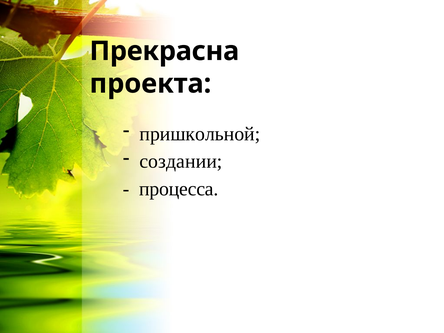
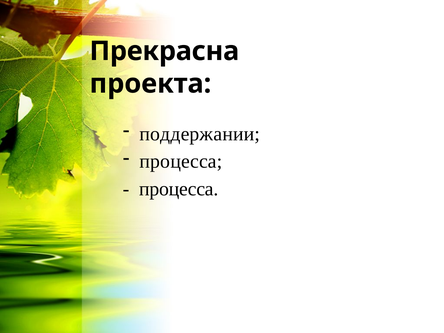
пришкольной: пришкольной -> поддержании
создании at (181, 161): создании -> процесса
